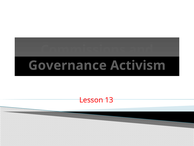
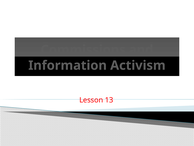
Governance: Governance -> Information
